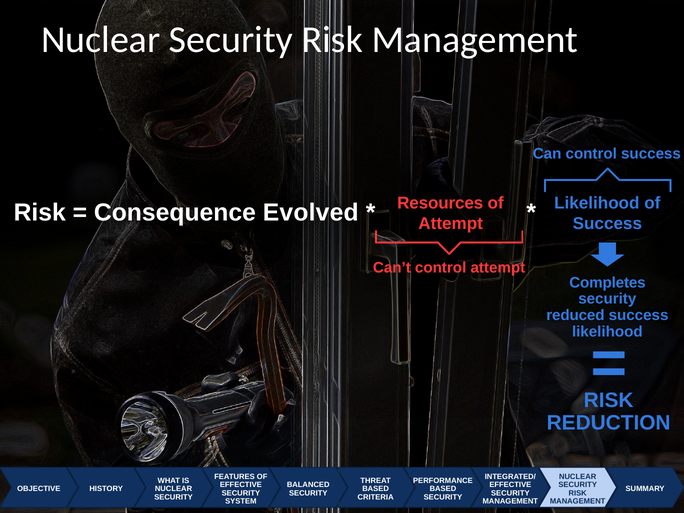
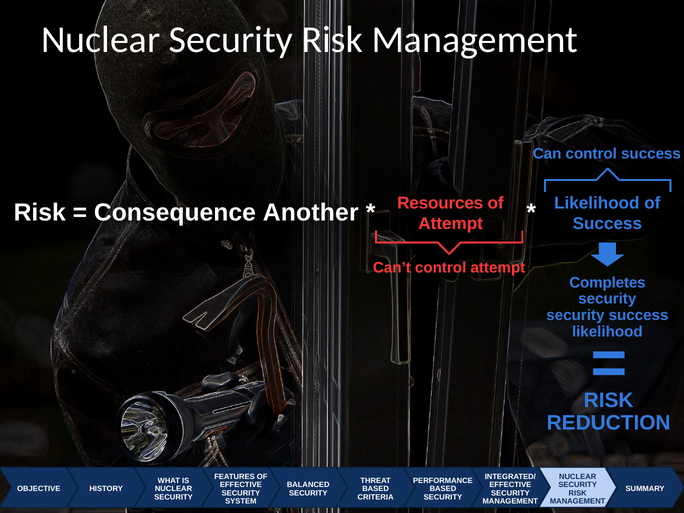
Evolved: Evolved -> Another
reduced at (575, 315): reduced -> security
